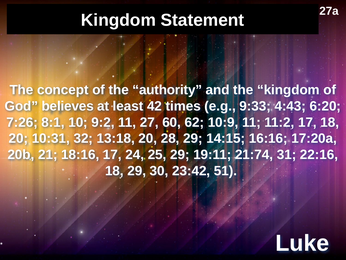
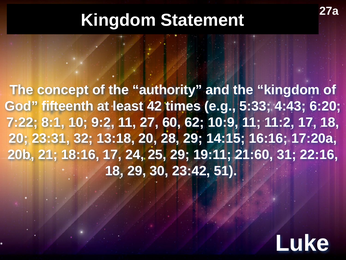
believes: believes -> fifteenth
9:33: 9:33 -> 5:33
7:26: 7:26 -> 7:22
10:31: 10:31 -> 23:31
21:74: 21:74 -> 21:60
